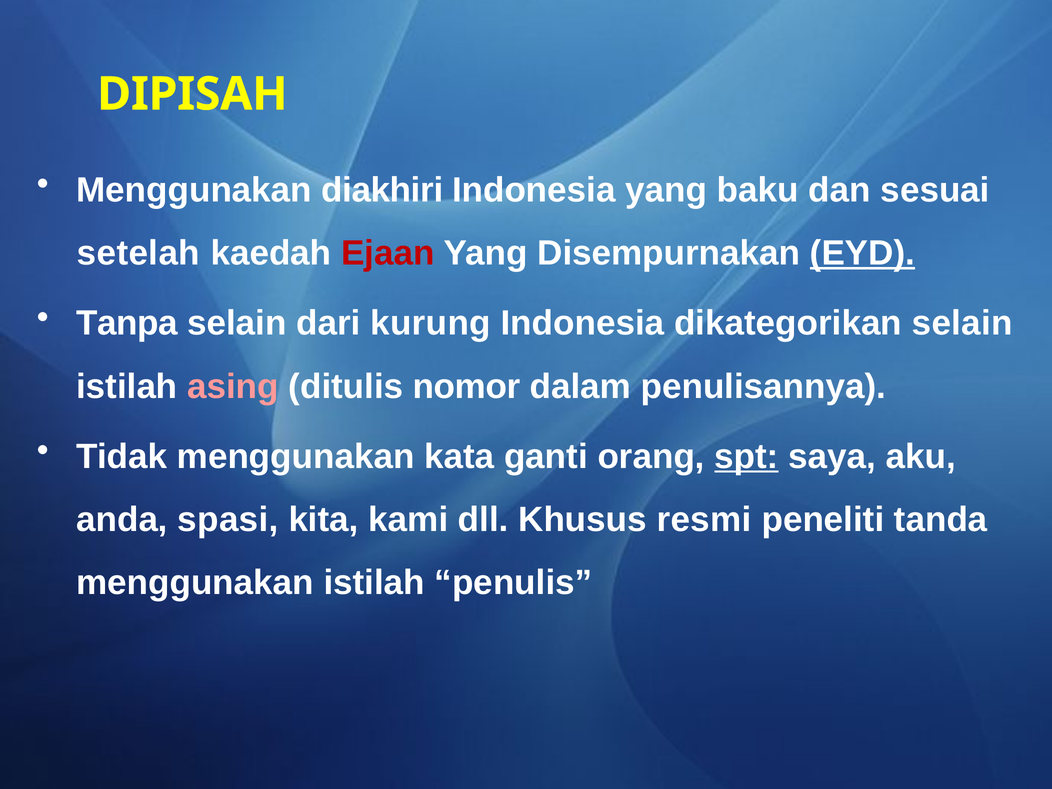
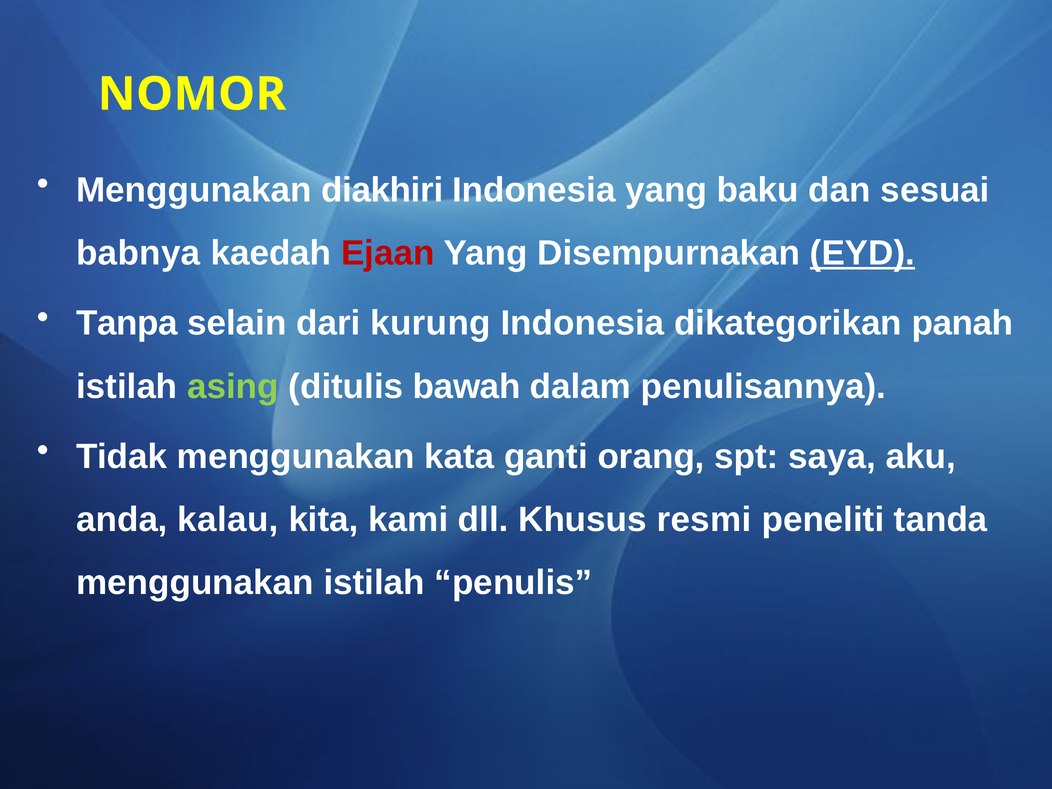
DIPISAH: DIPISAH -> NOMOR
setelah: setelah -> babnya
dikategorikan selain: selain -> panah
asing colour: pink -> light green
nomor: nomor -> bawah
spt underline: present -> none
spasi: spasi -> kalau
